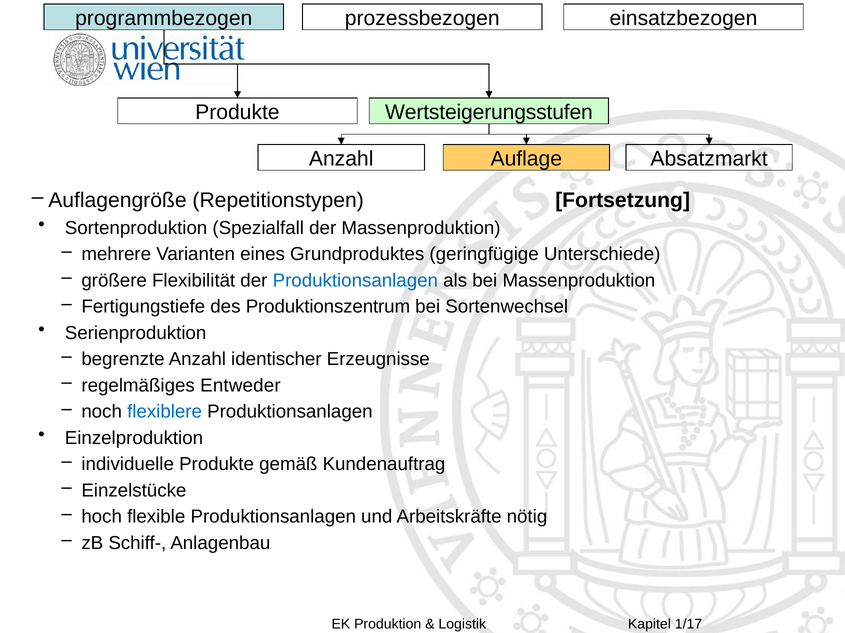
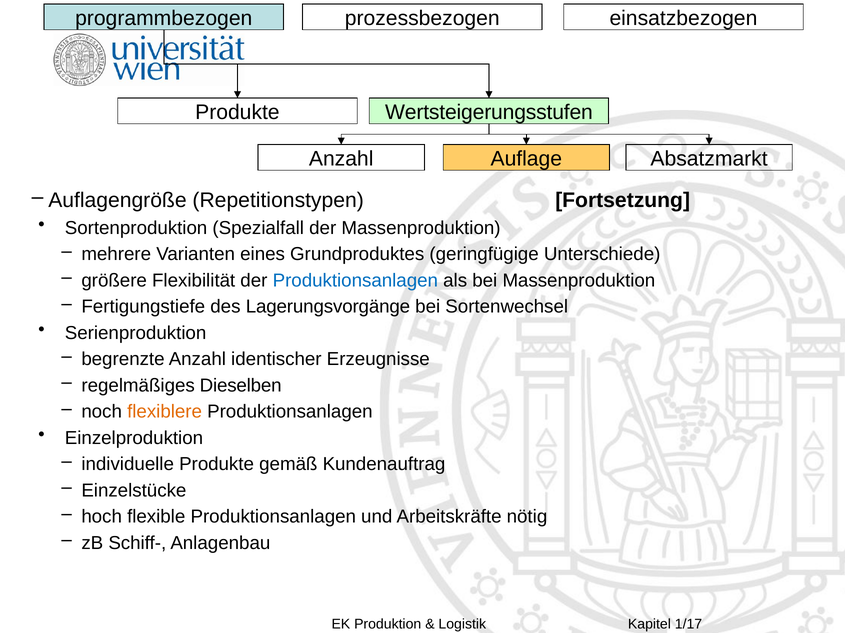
Produktionszentrum: Produktionszentrum -> Lagerungsvorgänge
Entweder: Entweder -> Dieselben
flexiblere colour: blue -> orange
